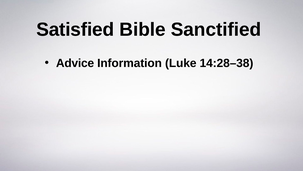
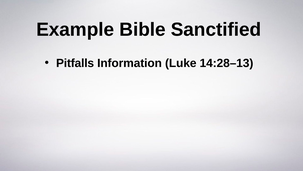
Satisfied: Satisfied -> Example
Advice: Advice -> Pitfalls
14:28–38: 14:28–38 -> 14:28–13
